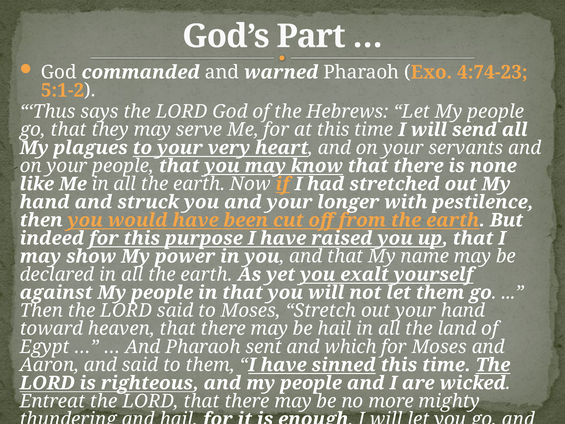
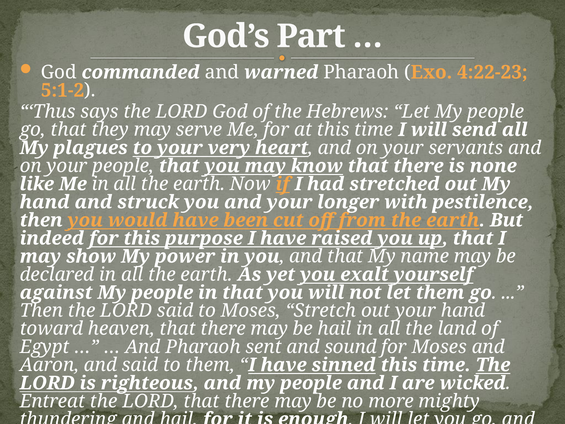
4:74-23: 4:74-23 -> 4:22-23
which: which -> sound
